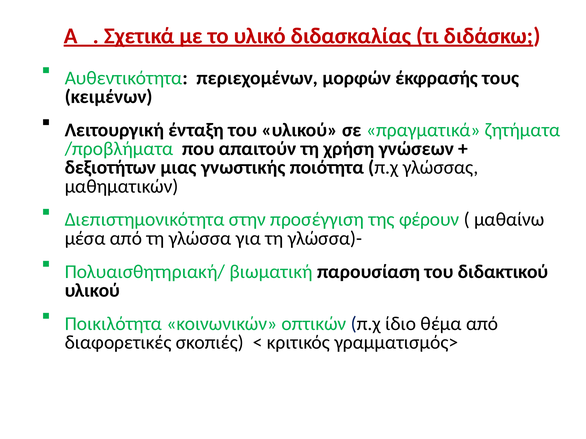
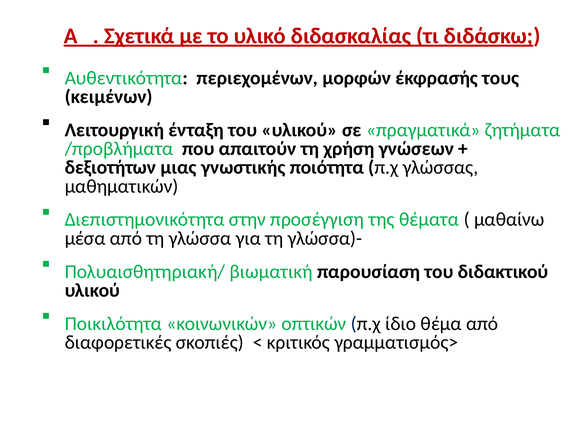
φέρουν: φέρουν -> θέματα
